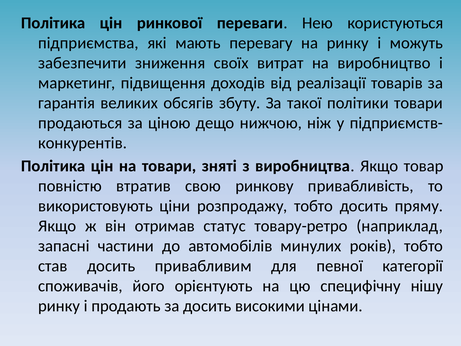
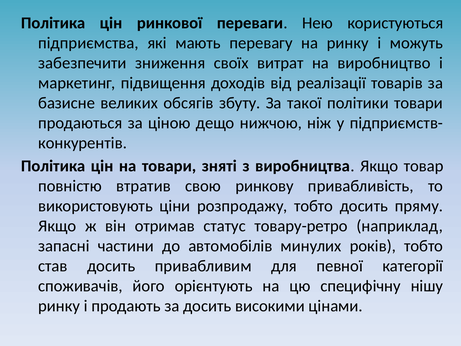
гарантія: гарантія -> базисне
